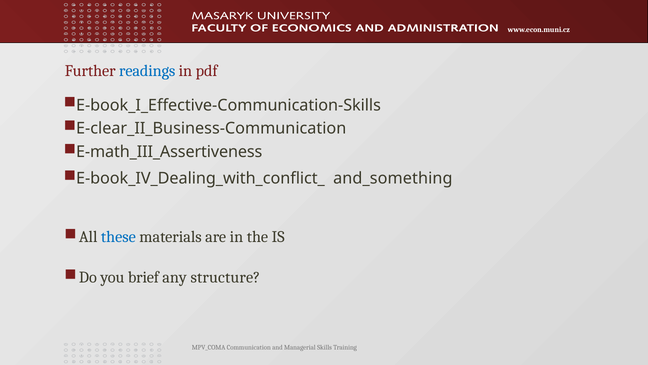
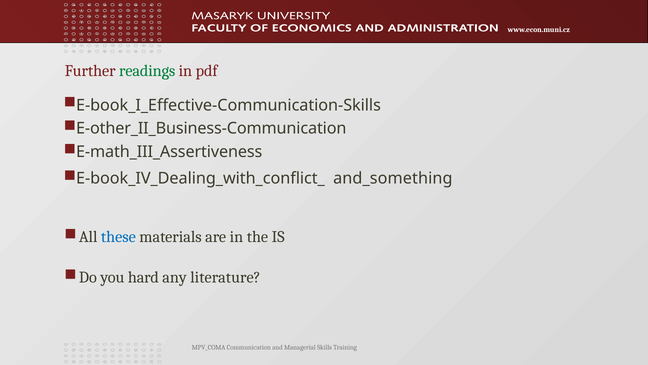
readings colour: blue -> green
E-clear_II_Business-Communication: E-clear_II_Business-Communication -> E-other_II_Business-Communication
brief: brief -> hard
structure: structure -> literature
